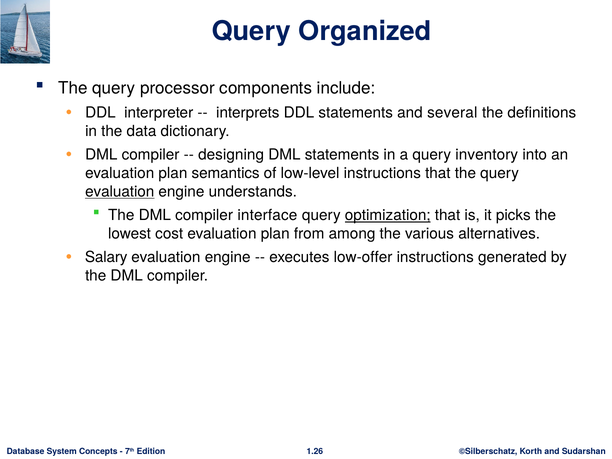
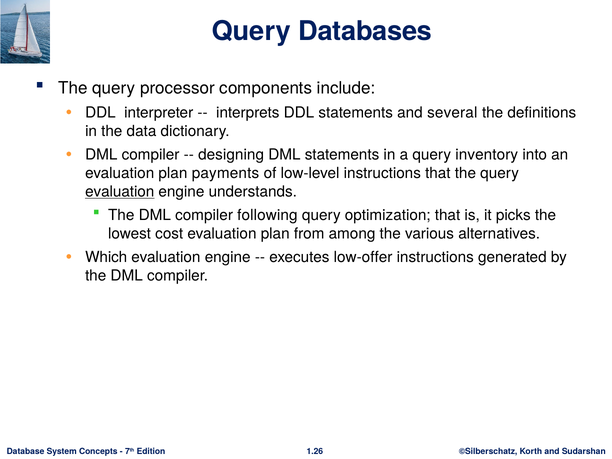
Organized: Organized -> Databases
semantics: semantics -> payments
interface: interface -> following
optimization underline: present -> none
Salary: Salary -> Which
